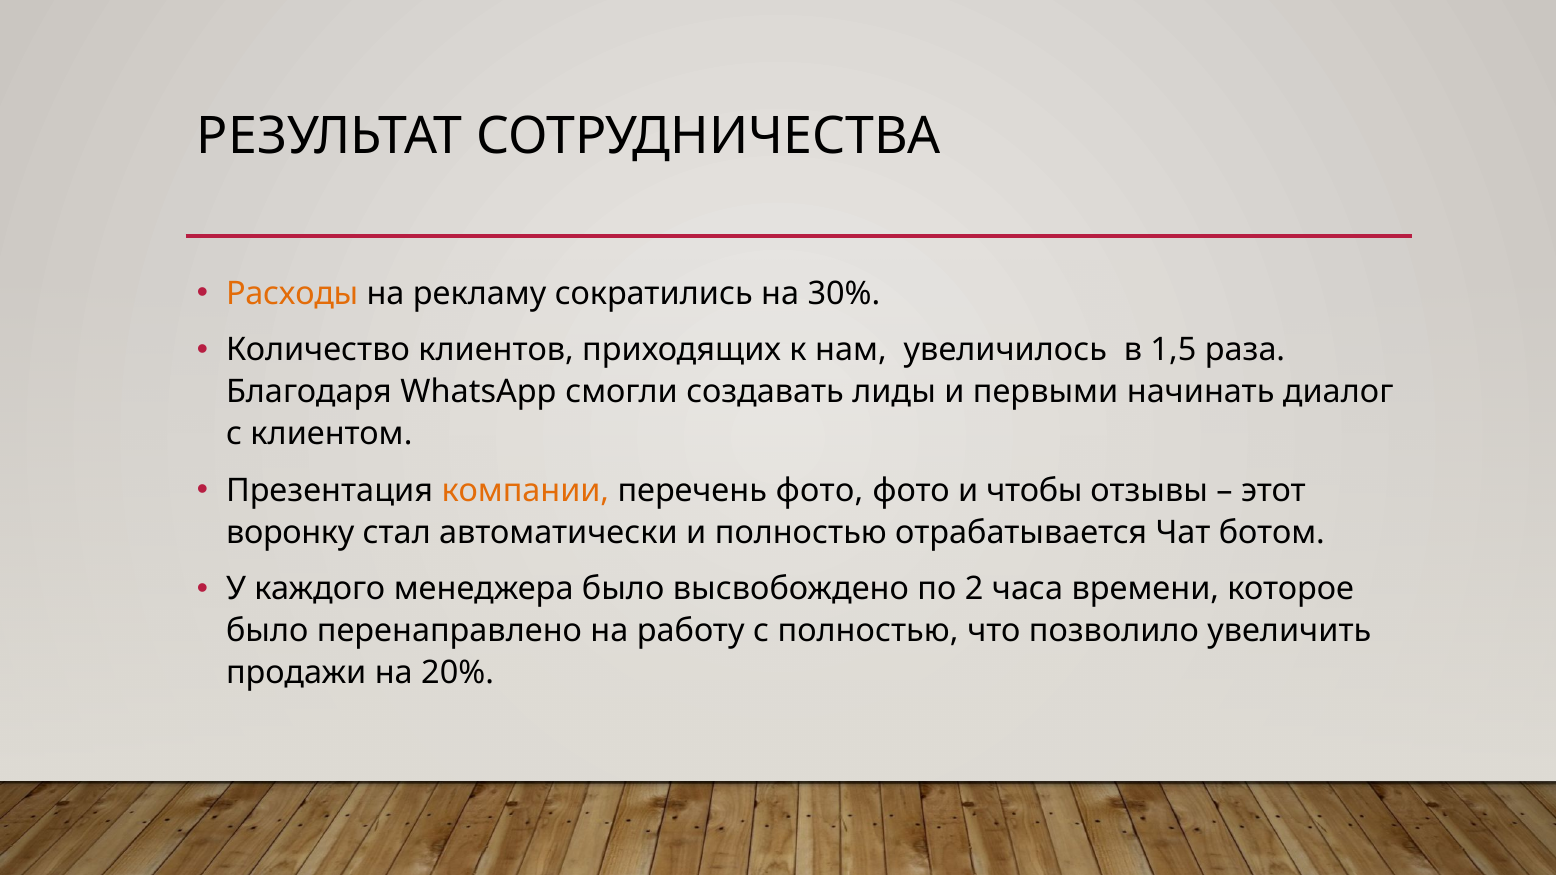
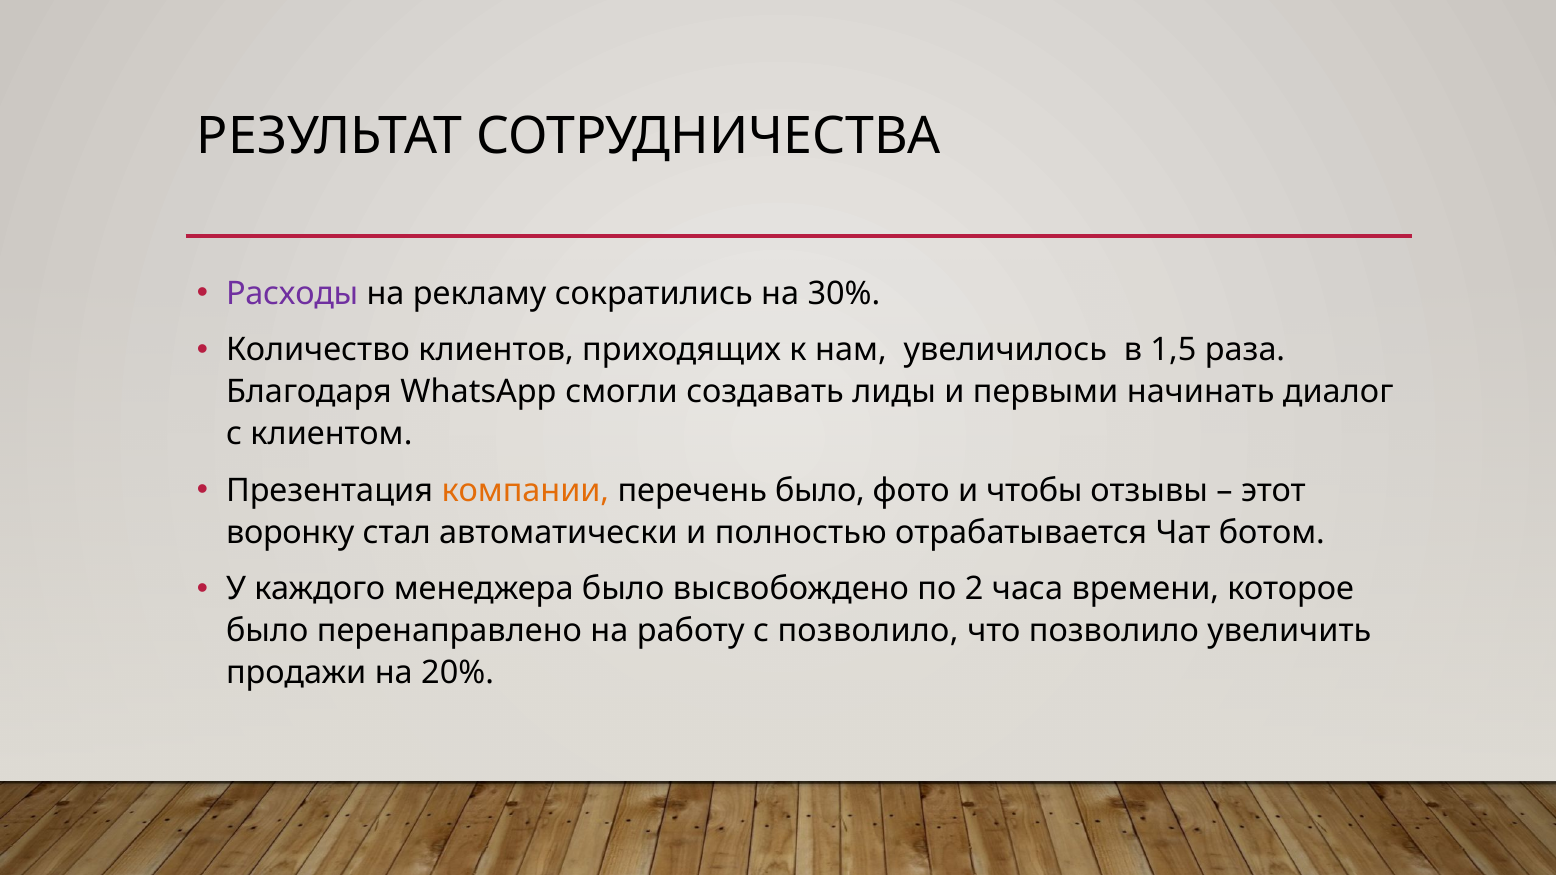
Расходы colour: orange -> purple
перечень фото: фото -> было
с полностью: полностью -> позволило
